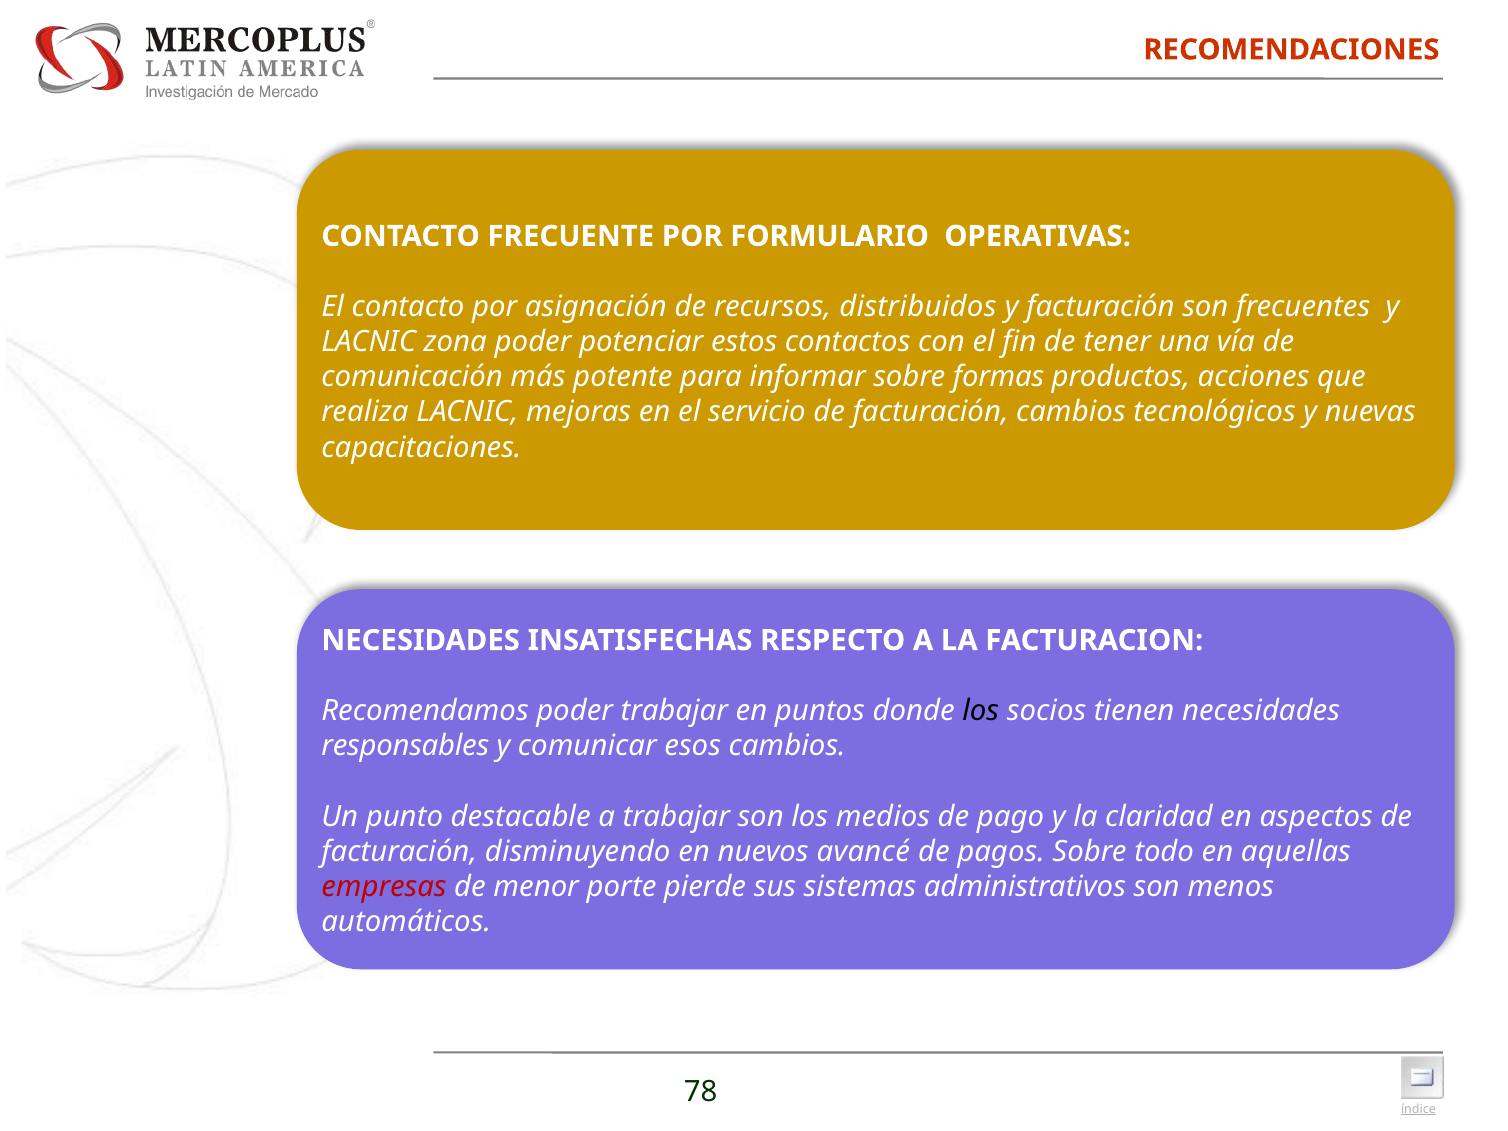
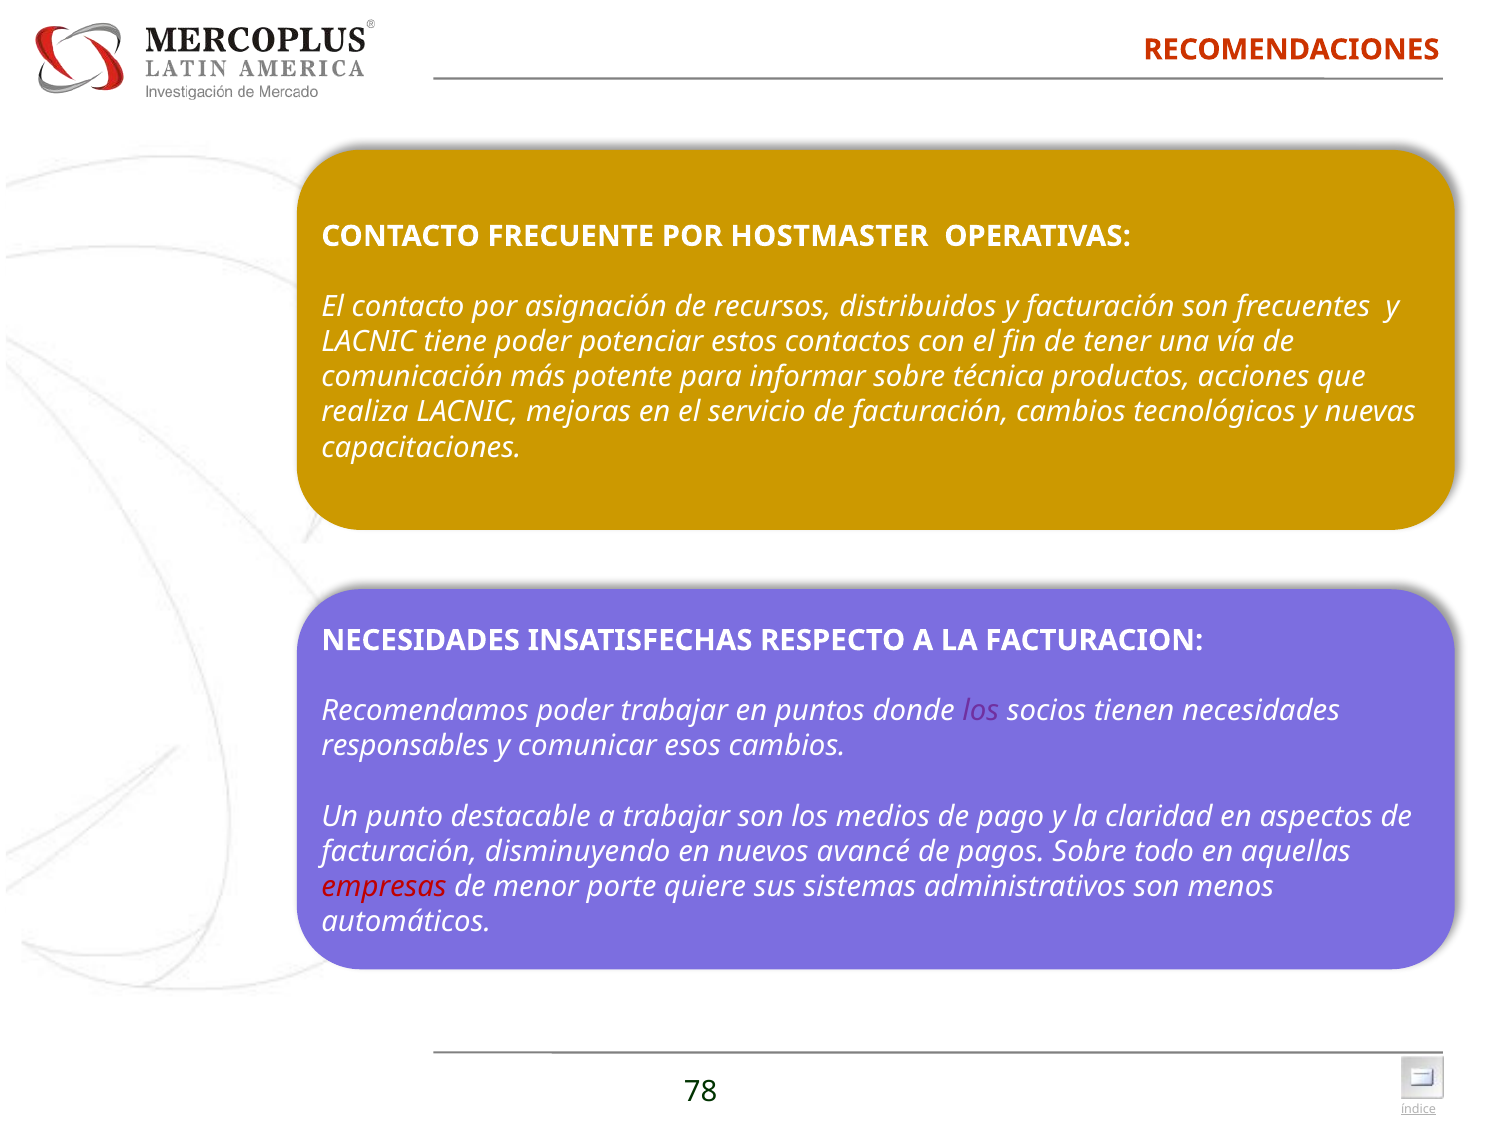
FORMULARIO: FORMULARIO -> HOSTMASTER
zona: zona -> tiene
formas: formas -> técnica
los at (981, 711) colour: black -> purple
pierde: pierde -> quiere
